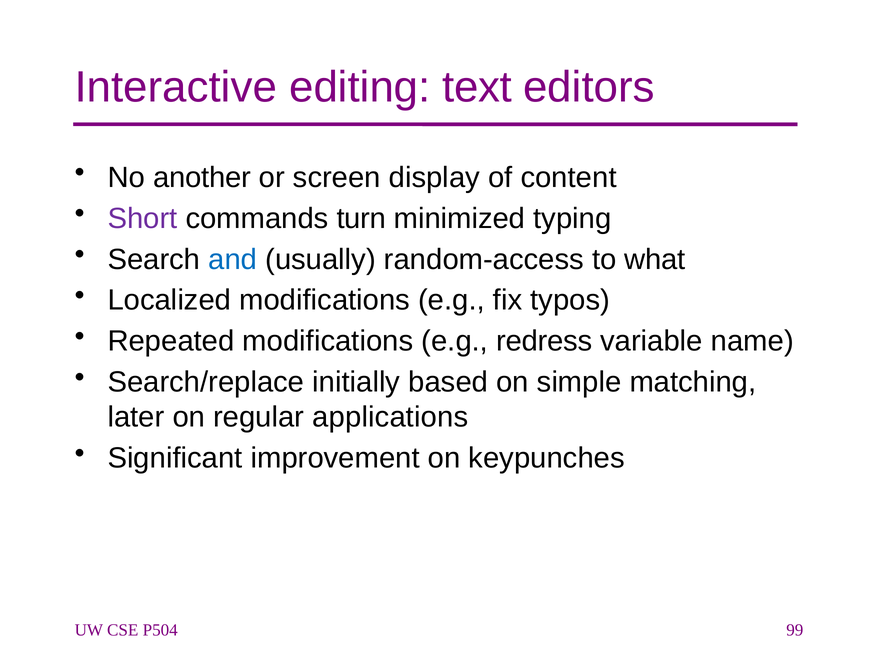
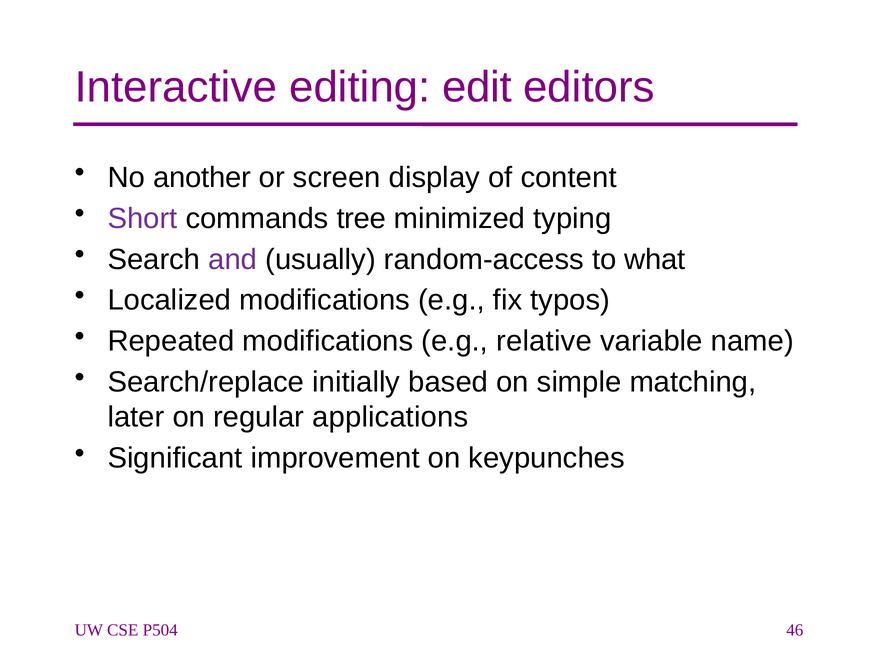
text: text -> edit
turn: turn -> tree
and colour: blue -> purple
redress: redress -> relative
99: 99 -> 46
